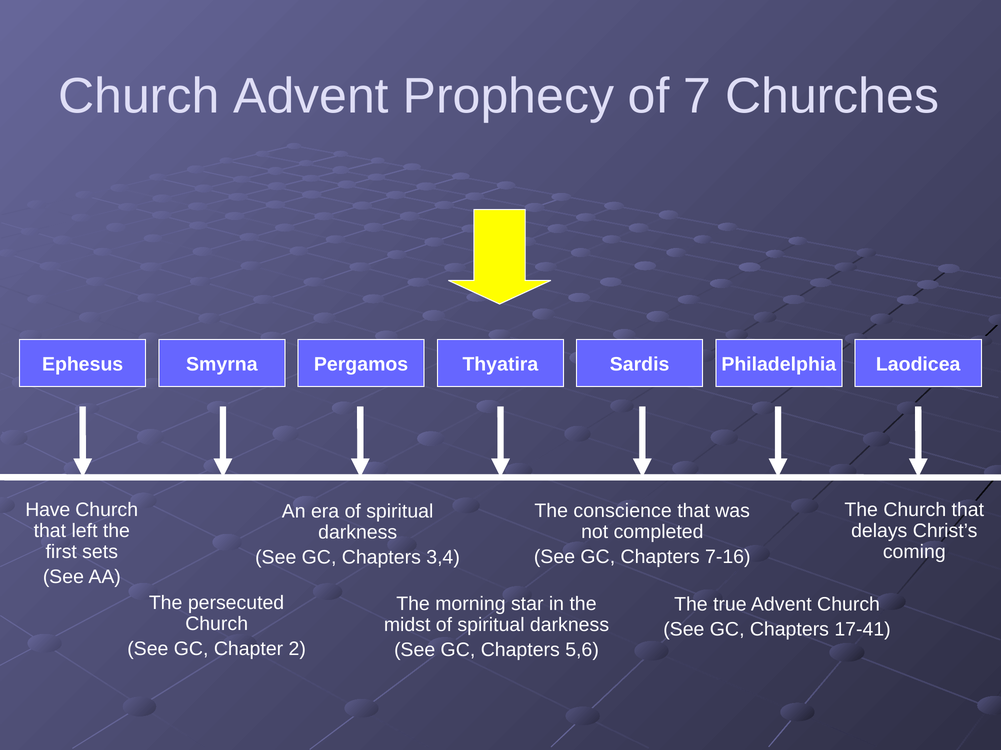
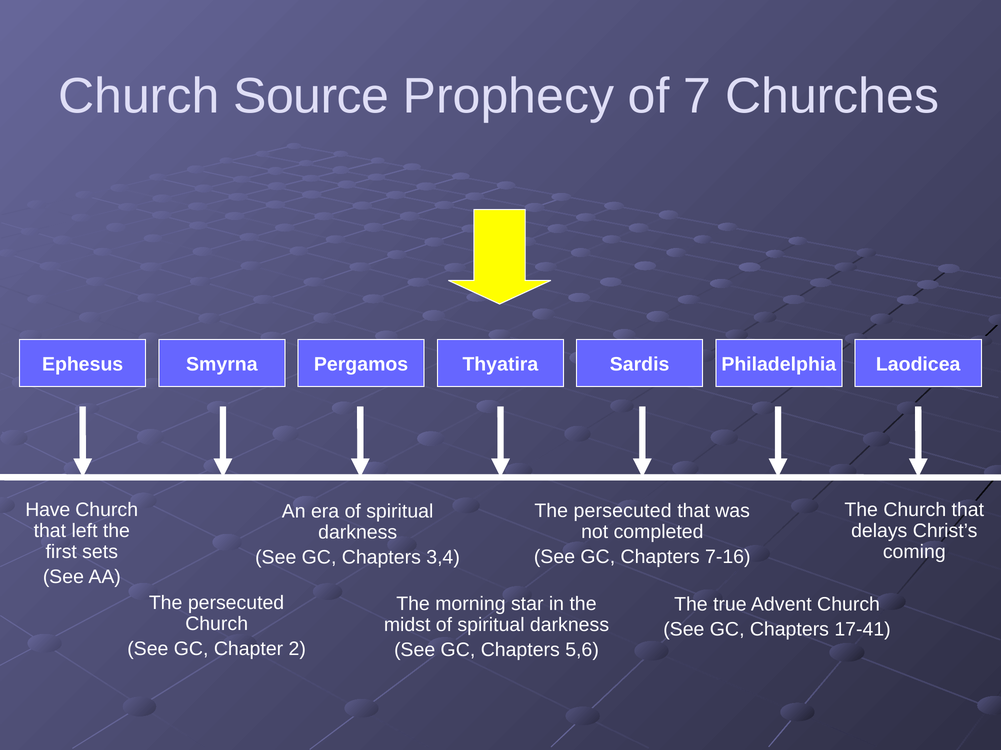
Church Advent: Advent -> Source
conscience at (623, 511): conscience -> persecuted
